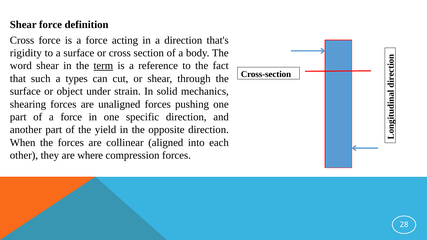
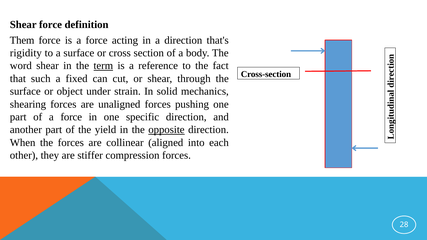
Cross at (22, 40): Cross -> Them
types: types -> fixed
opposite underline: none -> present
where: where -> stiffer
